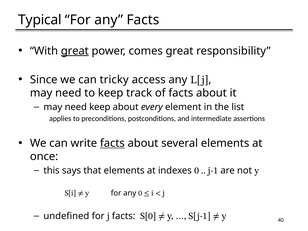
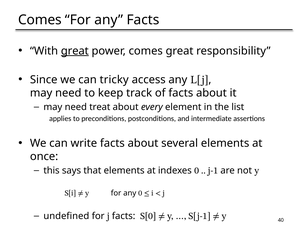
Typical at (40, 20): Typical -> Comes
need keep: keep -> treat
facts at (112, 143) underline: present -> none
